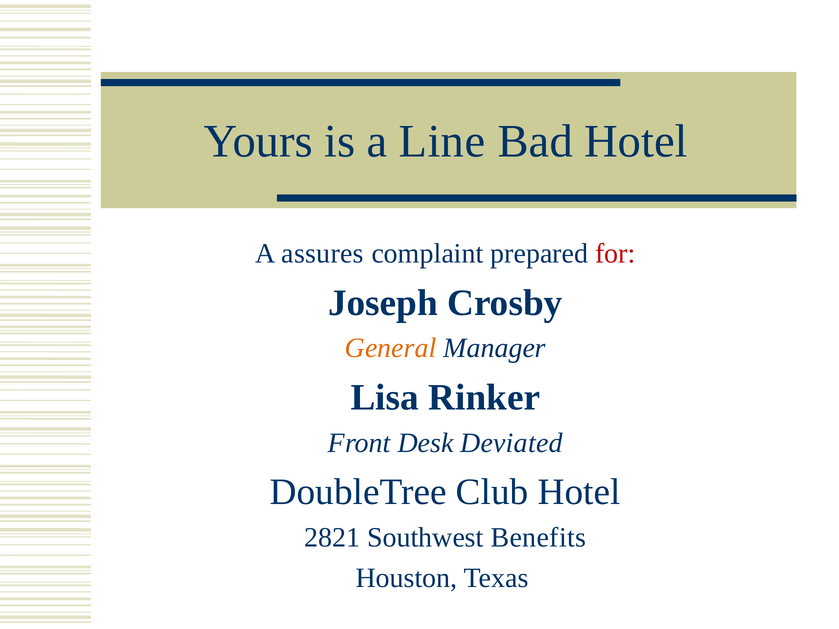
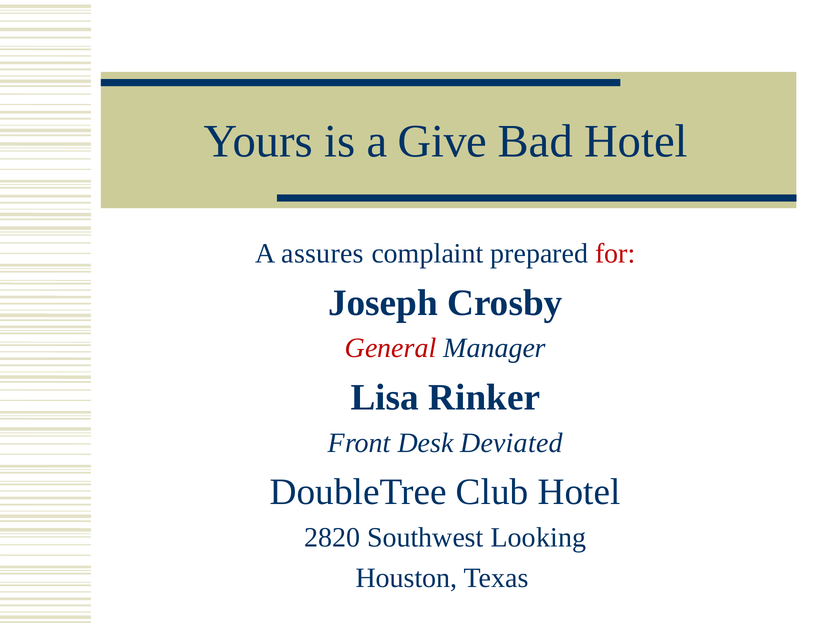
Line: Line -> Give
General colour: orange -> red
2821: 2821 -> 2820
Benefits: Benefits -> Looking
